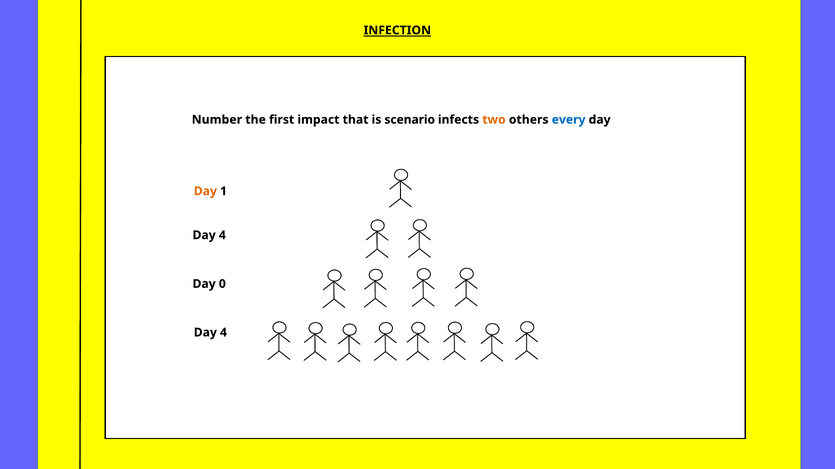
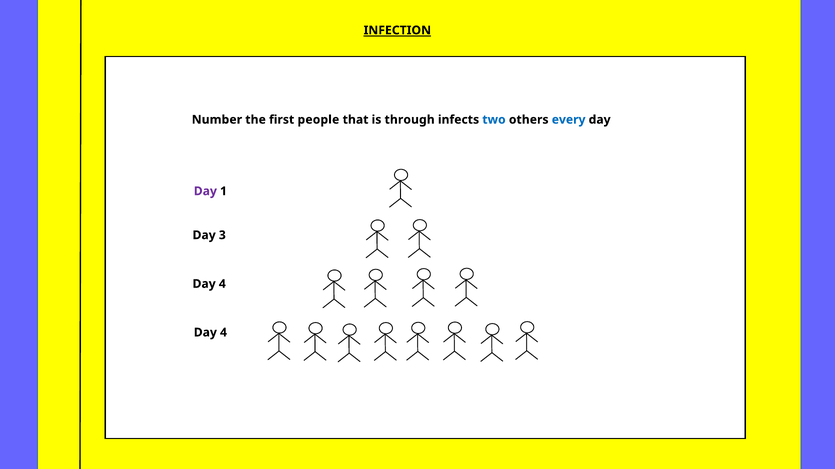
impact: impact -> people
scenario: scenario -> through
two colour: orange -> blue
Day at (205, 191) colour: orange -> purple
4 at (222, 235): 4 -> 3
0 at (222, 284): 0 -> 4
